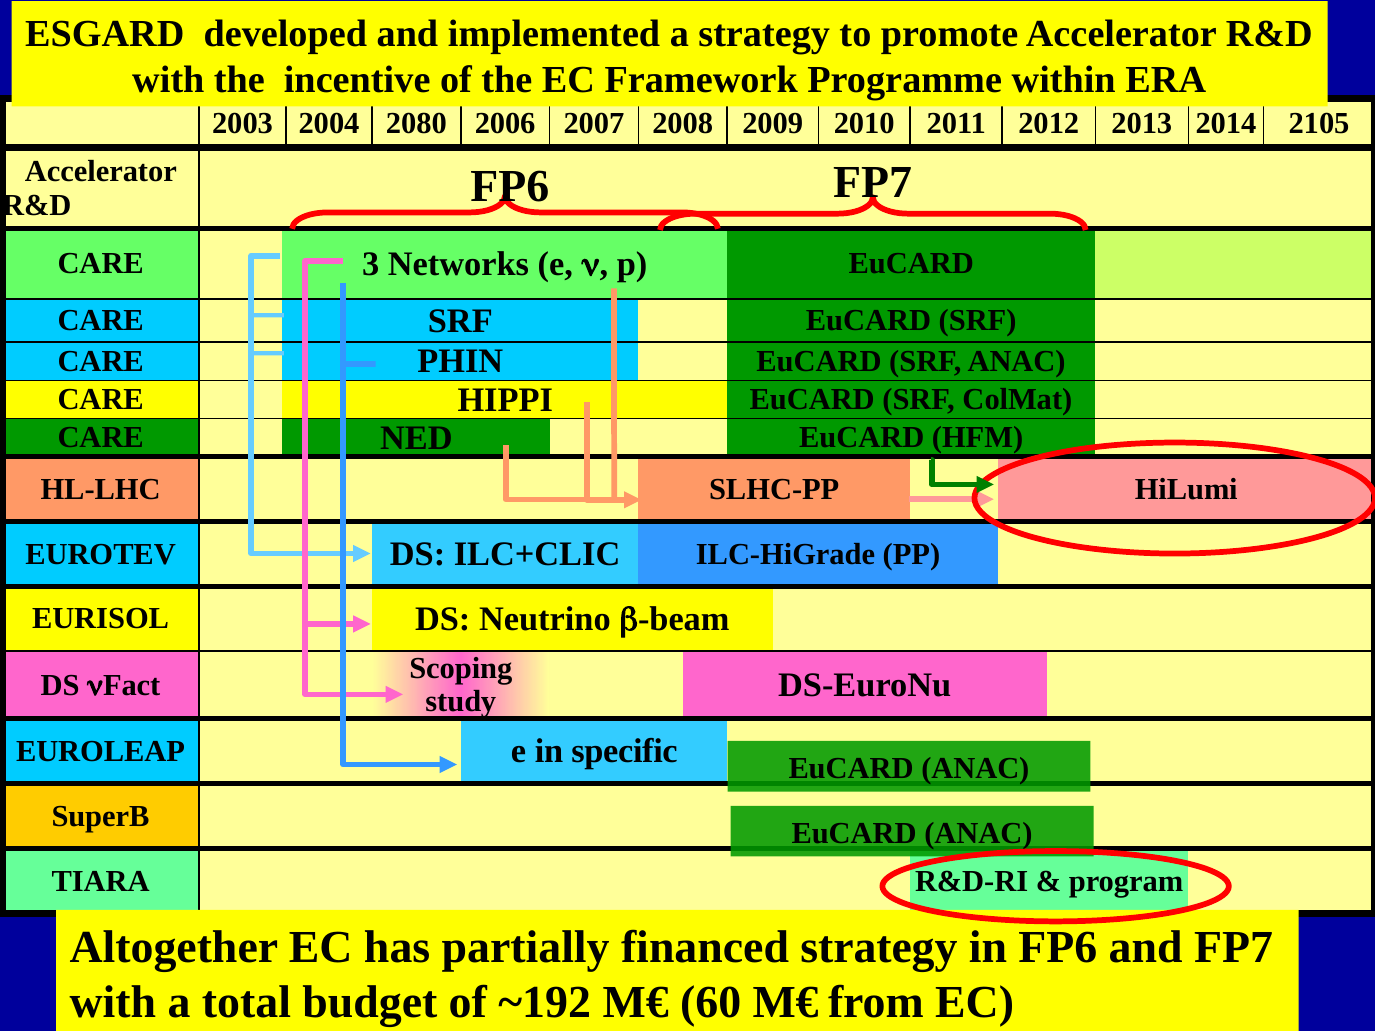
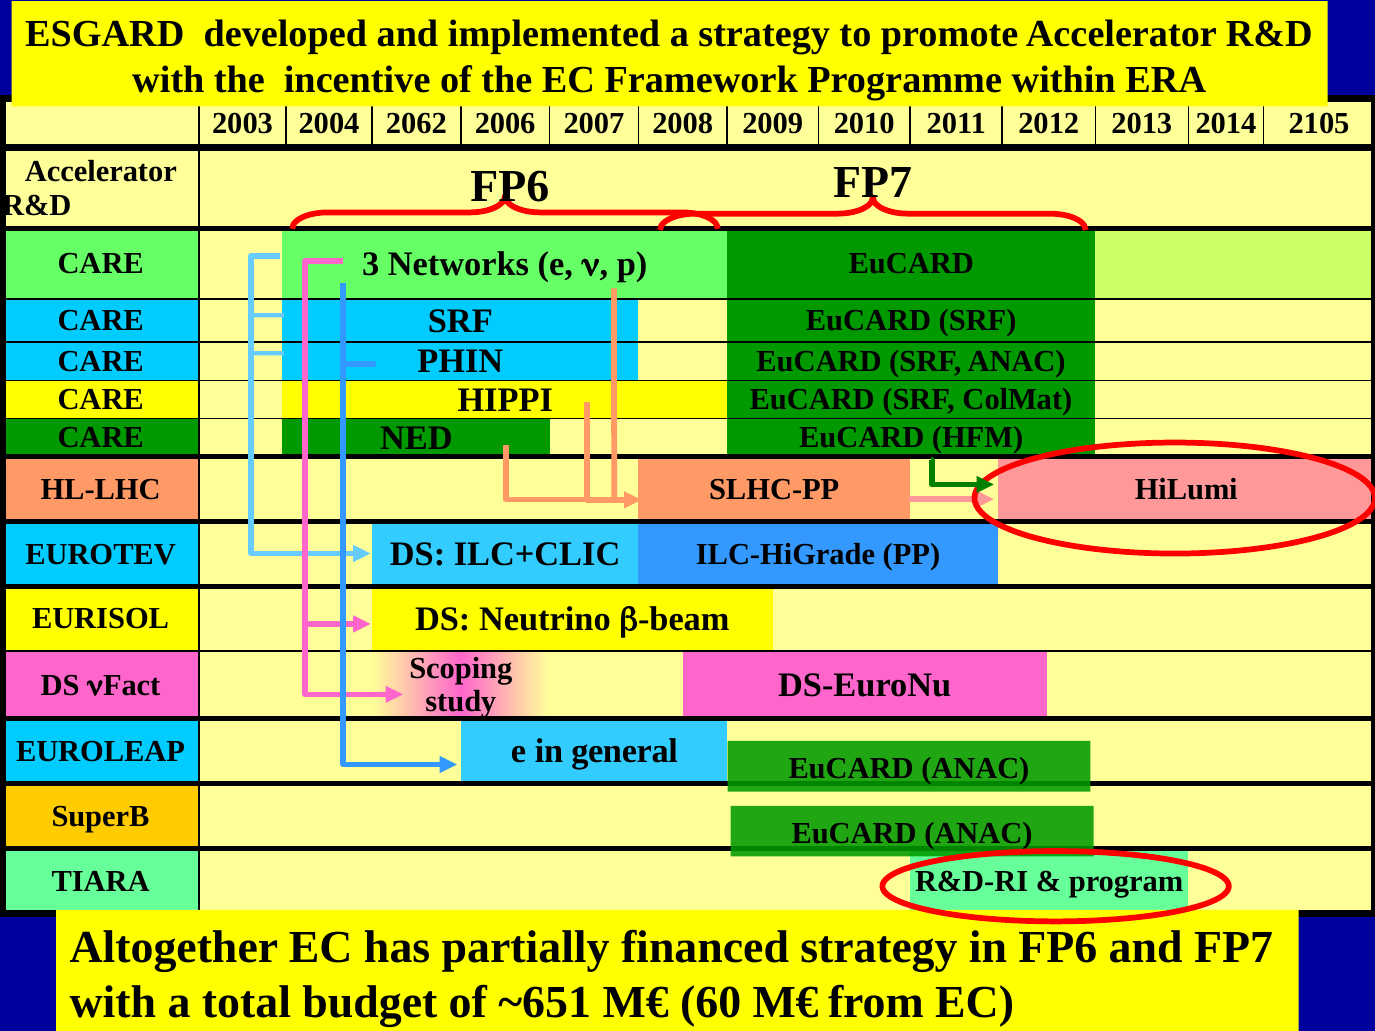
2080: 2080 -> 2062
specific: specific -> general
~192: ~192 -> ~651
